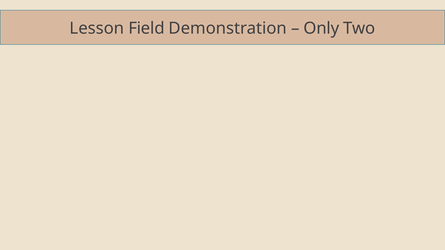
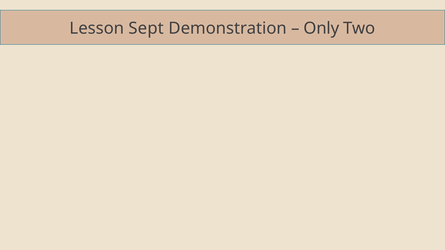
Field: Field -> Sept
